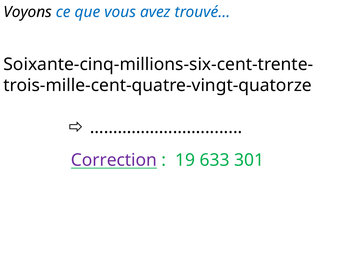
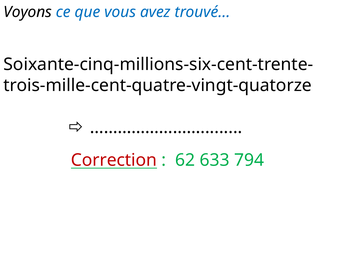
Correction colour: purple -> red
19: 19 -> 62
301: 301 -> 794
